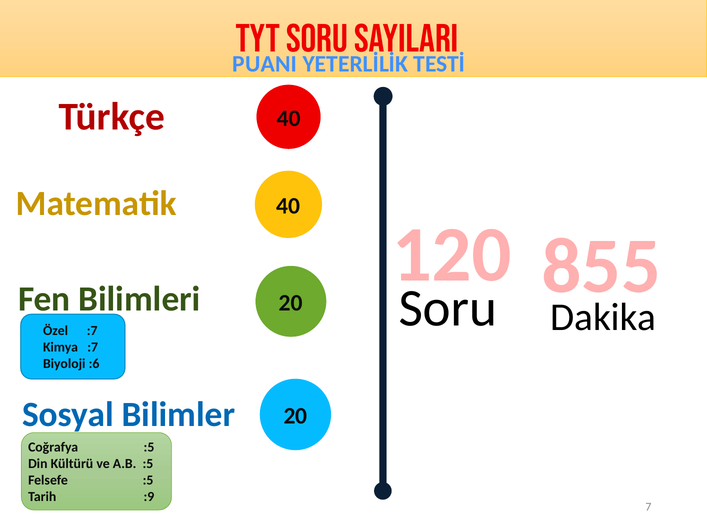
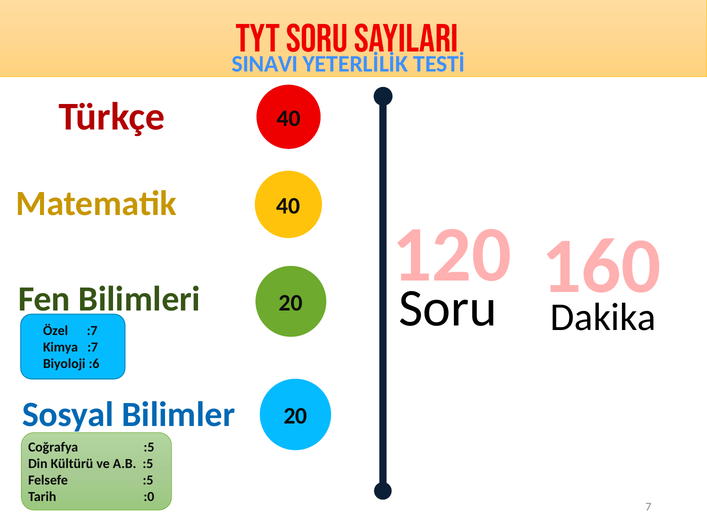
PUANI: PUANI -> SINAVI
855: 855 -> 160
:9: :9 -> :0
